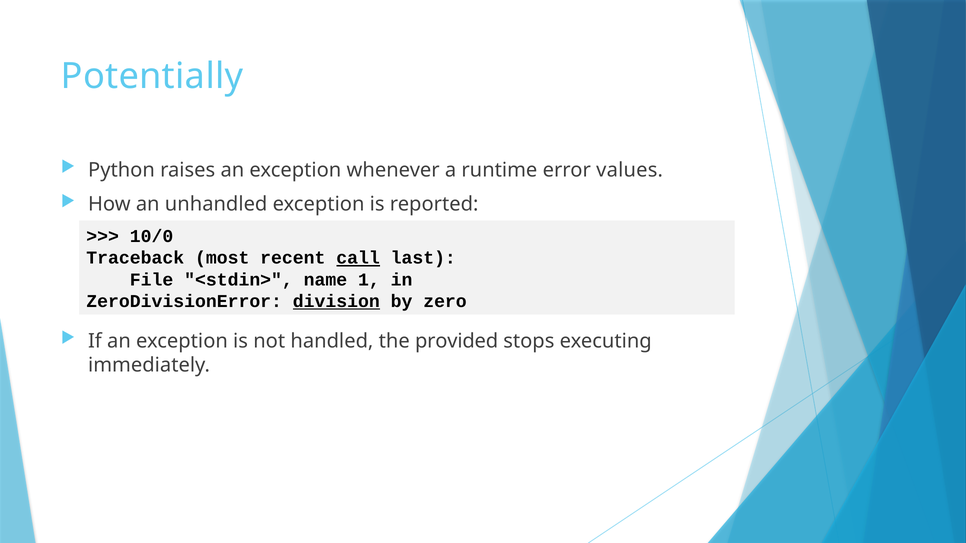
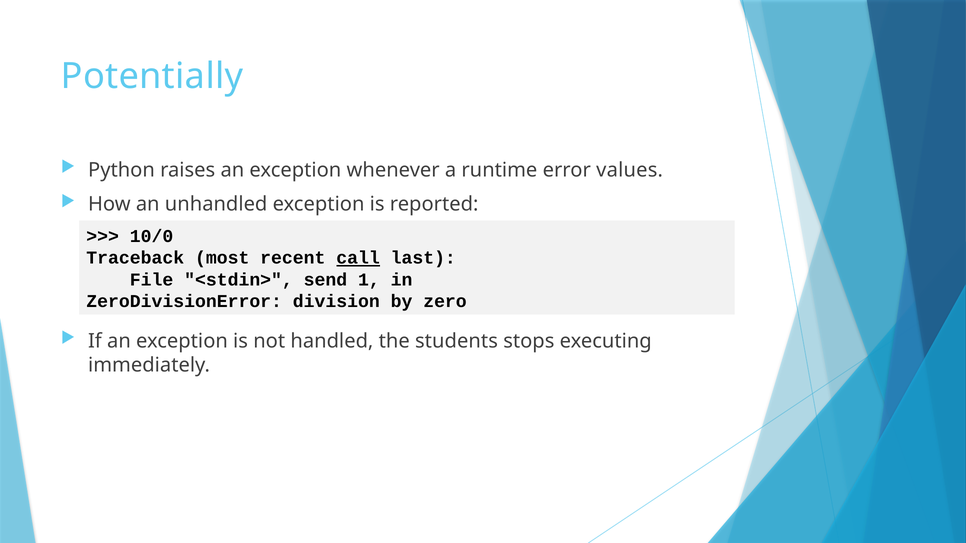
name: name -> send
division underline: present -> none
provided: provided -> students
